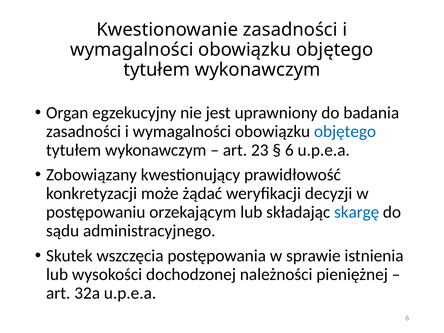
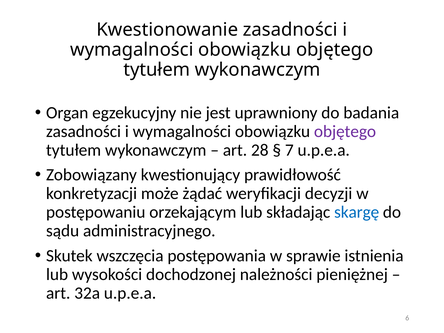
objętego at (345, 131) colour: blue -> purple
23: 23 -> 28
6 at (289, 150): 6 -> 7
